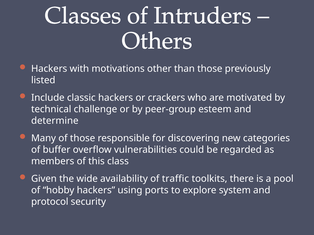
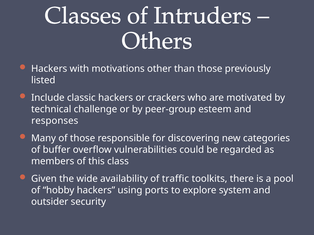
determine: determine -> responses
protocol: protocol -> outsider
